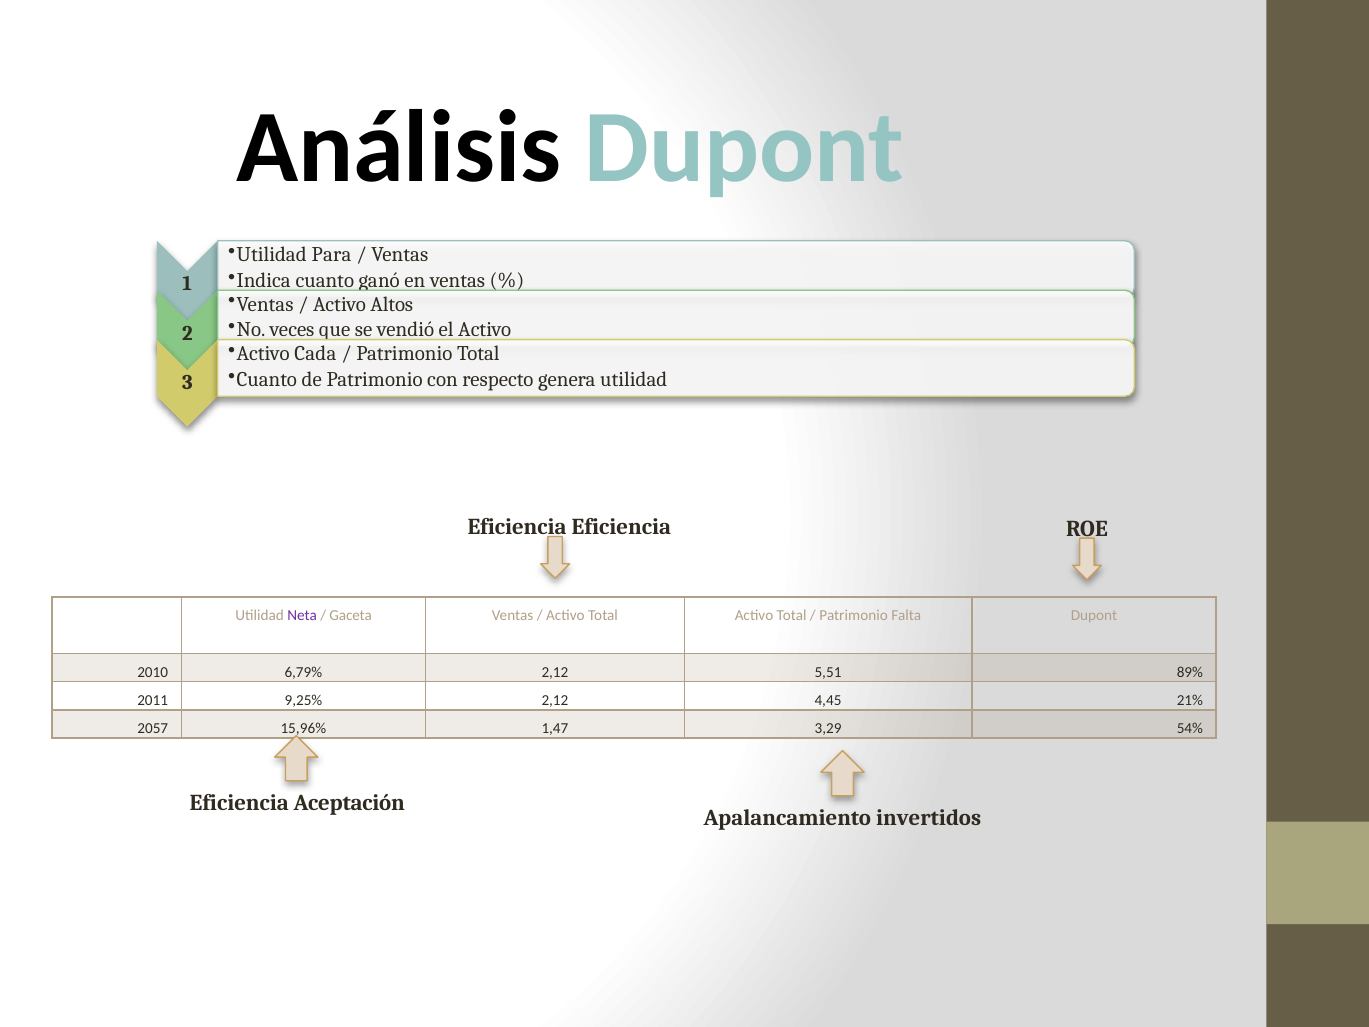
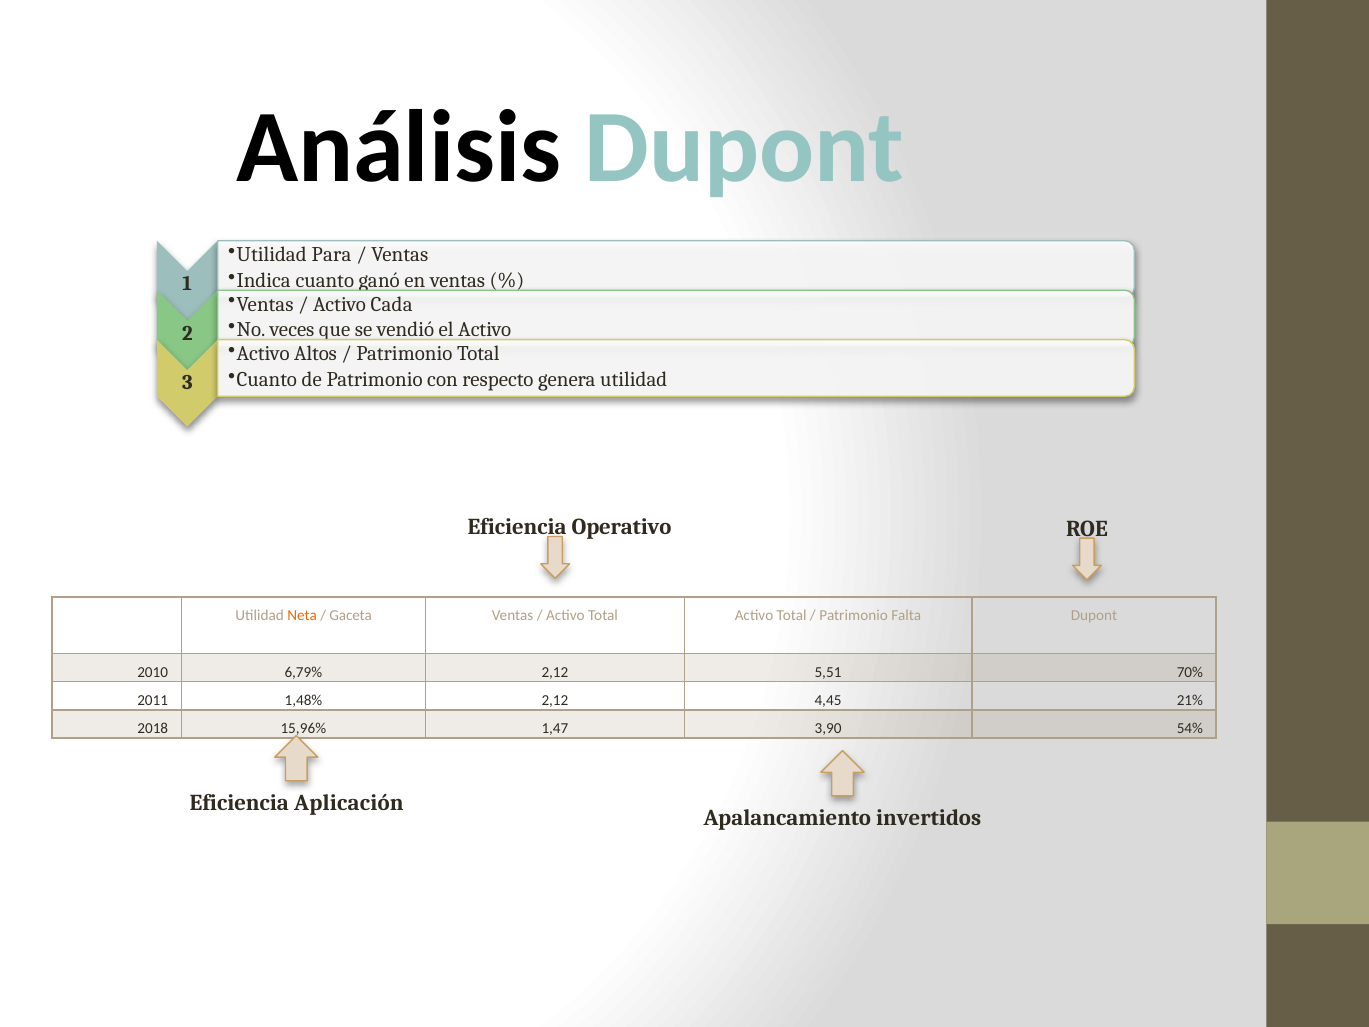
Altos: Altos -> Cada
Cada: Cada -> Altos
Eficiencia at (621, 527): Eficiencia -> Operativo
Neta colour: purple -> orange
89%: 89% -> 70%
9,25%: 9,25% -> 1,48%
2057: 2057 -> 2018
3,29: 3,29 -> 3,90
Aceptación: Aceptación -> Aplicación
